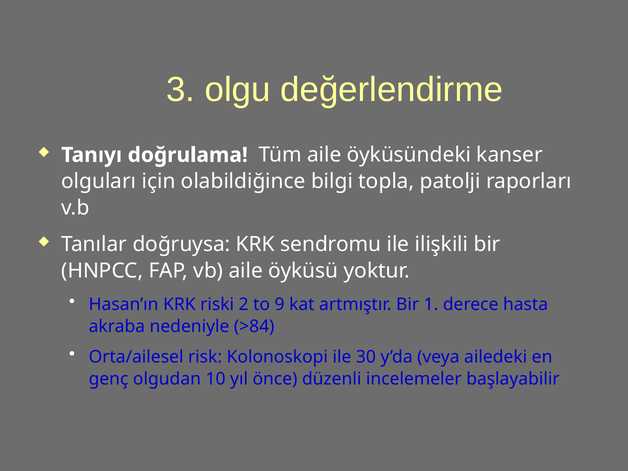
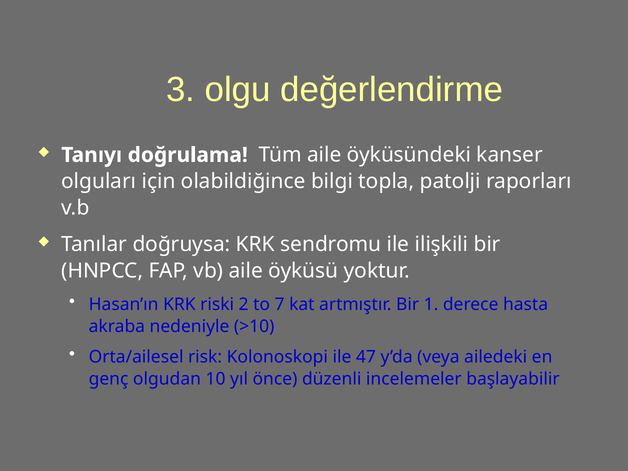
9: 9 -> 7
>84: >84 -> >10
30: 30 -> 47
